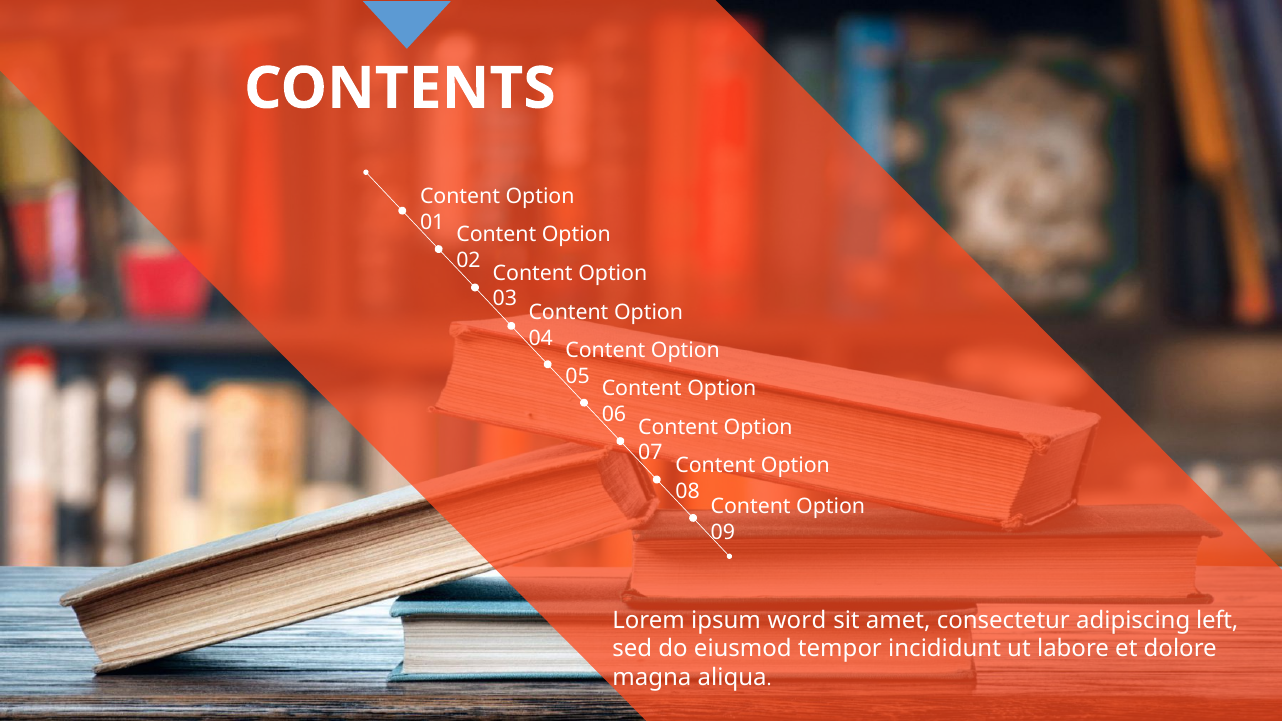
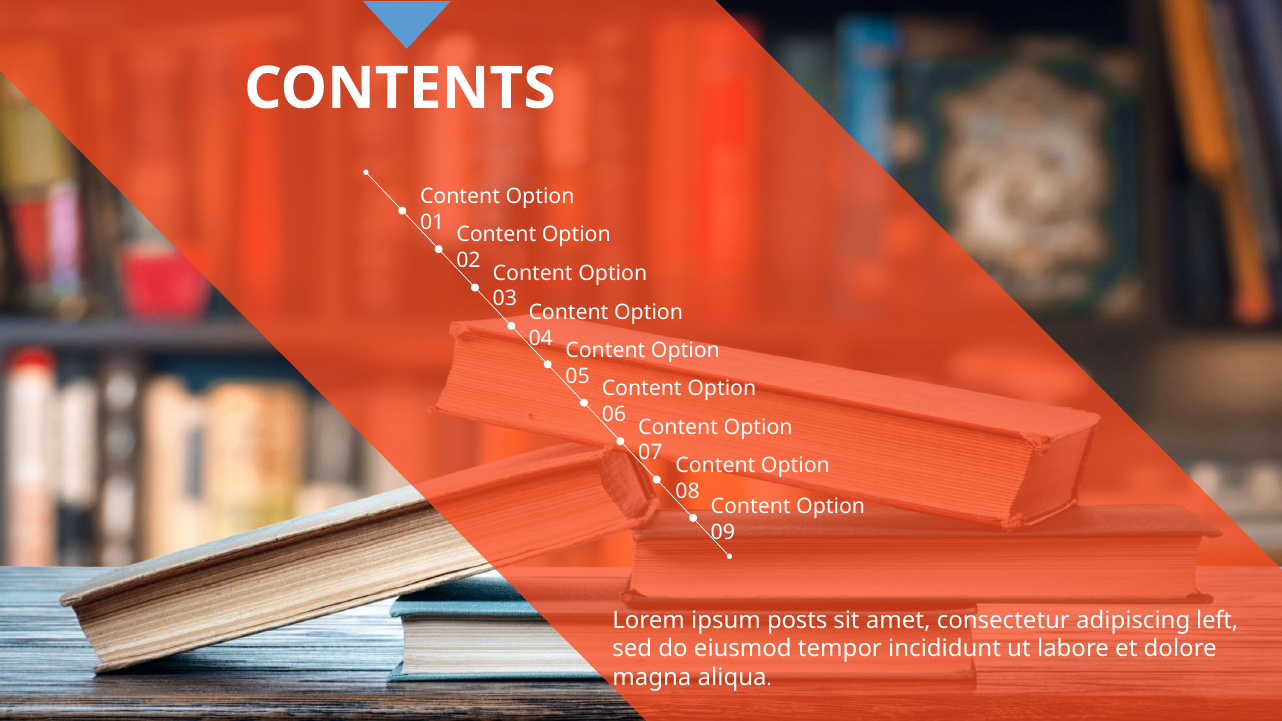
word: word -> posts
